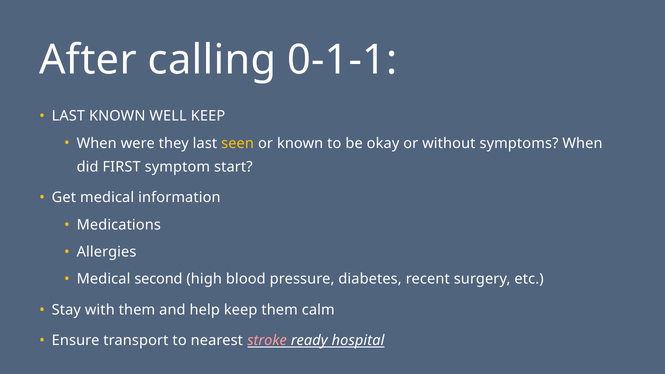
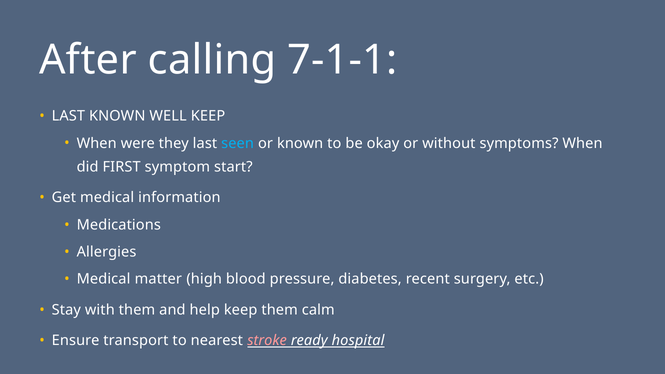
0-1-1: 0-1-1 -> 7-1-1
seen colour: yellow -> light blue
second: second -> matter
